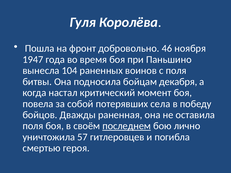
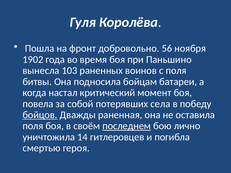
46: 46 -> 56
1947: 1947 -> 1902
104: 104 -> 103
декабря: декабря -> батареи
бойцов underline: none -> present
57: 57 -> 14
